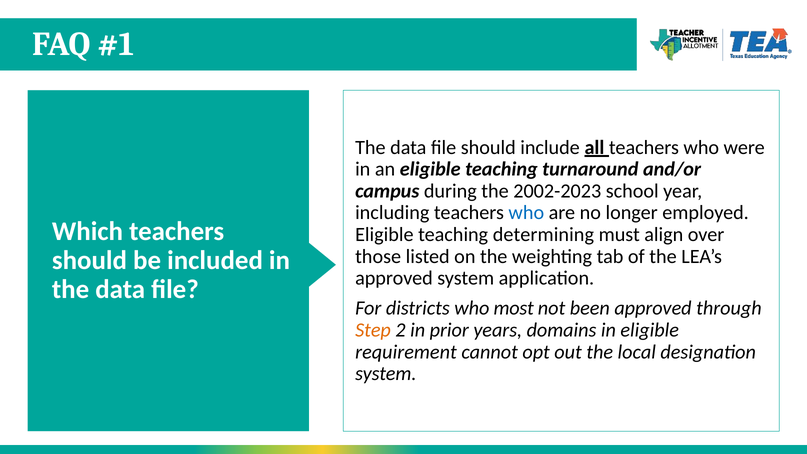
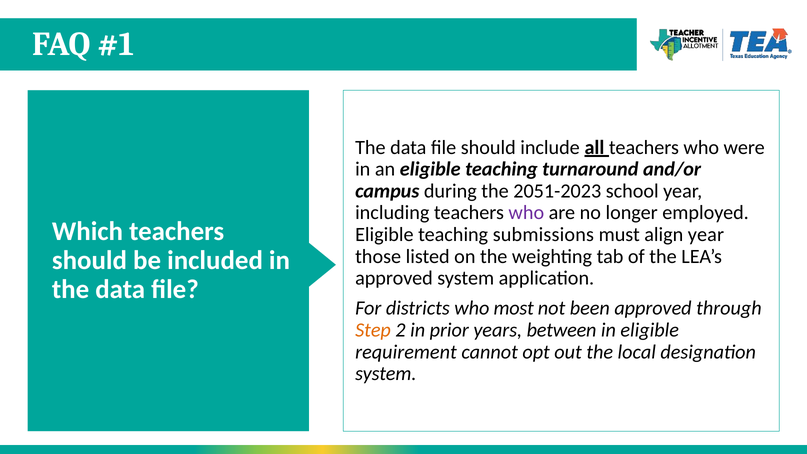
2002-2023: 2002-2023 -> 2051-2023
who at (526, 213) colour: blue -> purple
determining: determining -> submissions
align over: over -> year
domains: domains -> between
